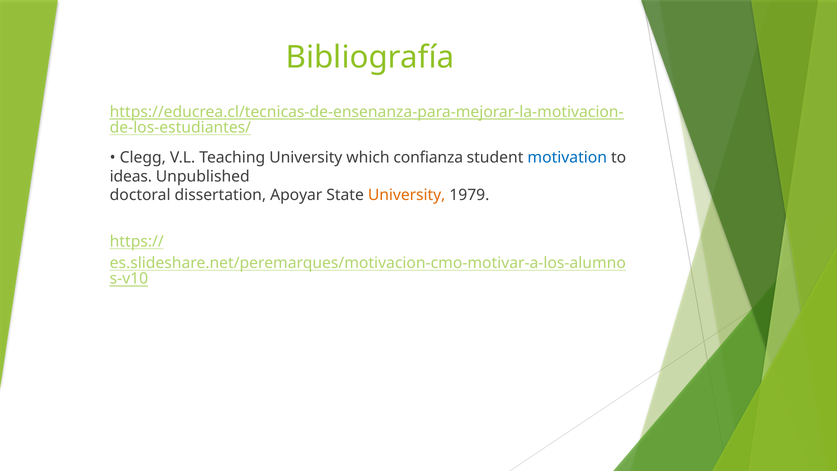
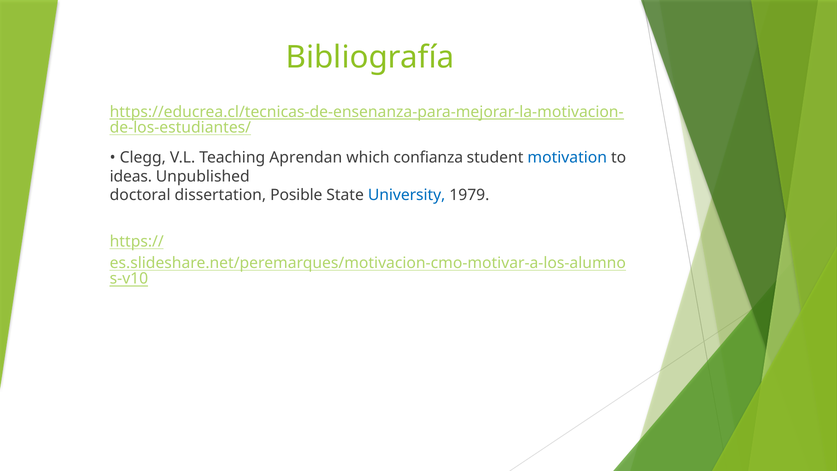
Teaching University: University -> Aprendan
Apoyar: Apoyar -> Posible
University at (407, 195) colour: orange -> blue
